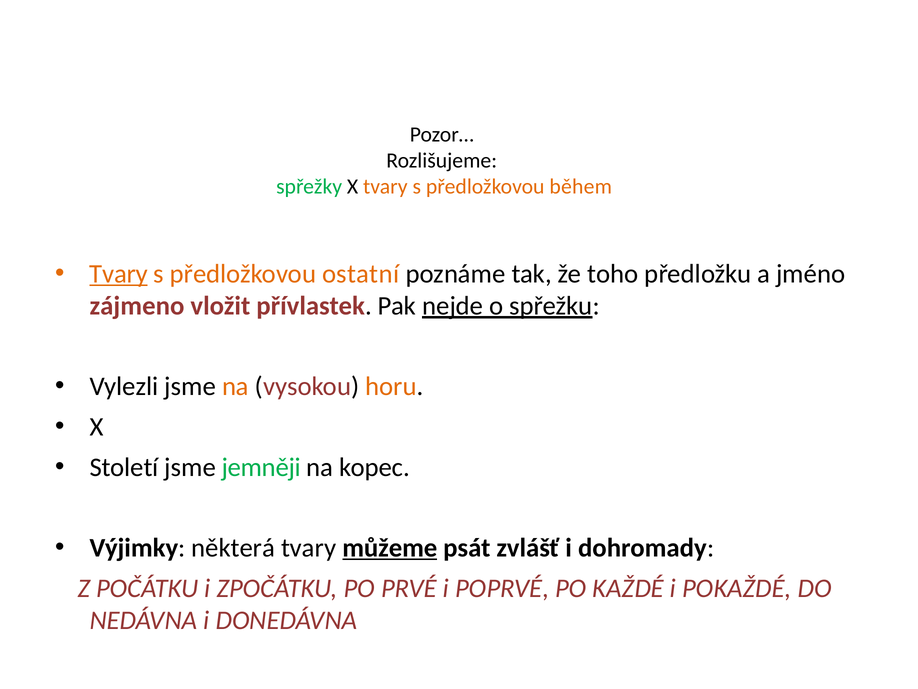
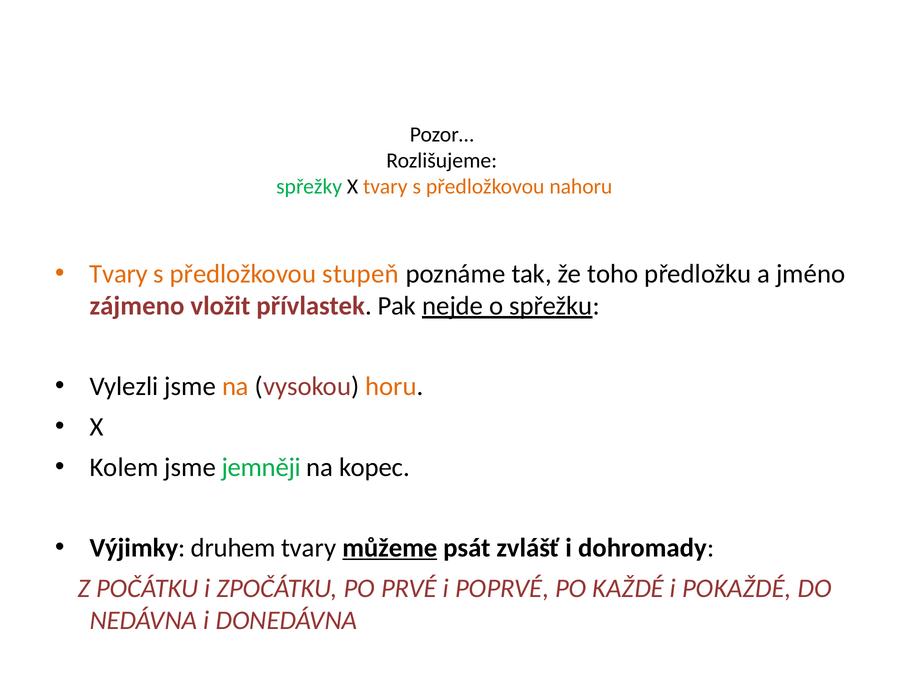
během: během -> nahoru
Tvary at (119, 274) underline: present -> none
ostatní: ostatní -> stupeň
Století: Století -> Kolem
některá: některá -> druhem
